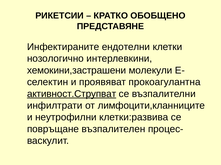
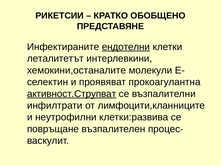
ендотелни underline: none -> present
нозологично: нозологично -> леталитетът
хемокини,застрашени: хемокини,застрашени -> хемокини,останалите
